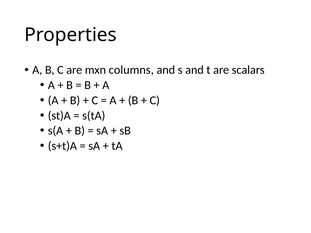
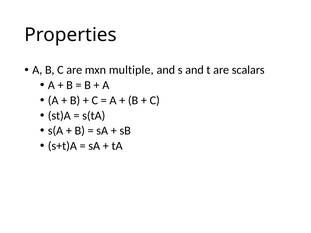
columns: columns -> multiple
